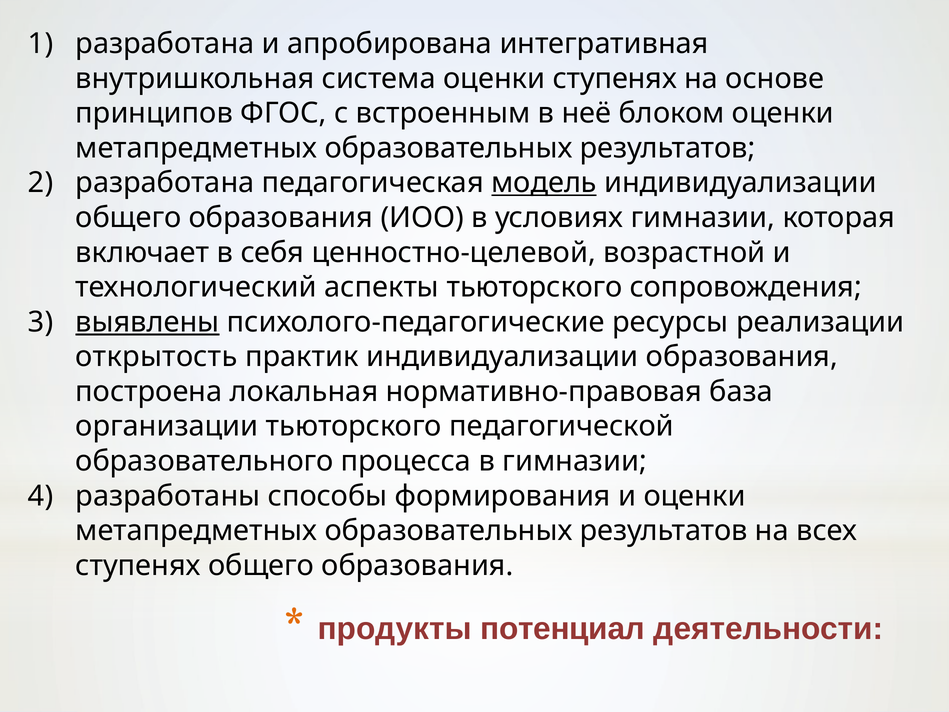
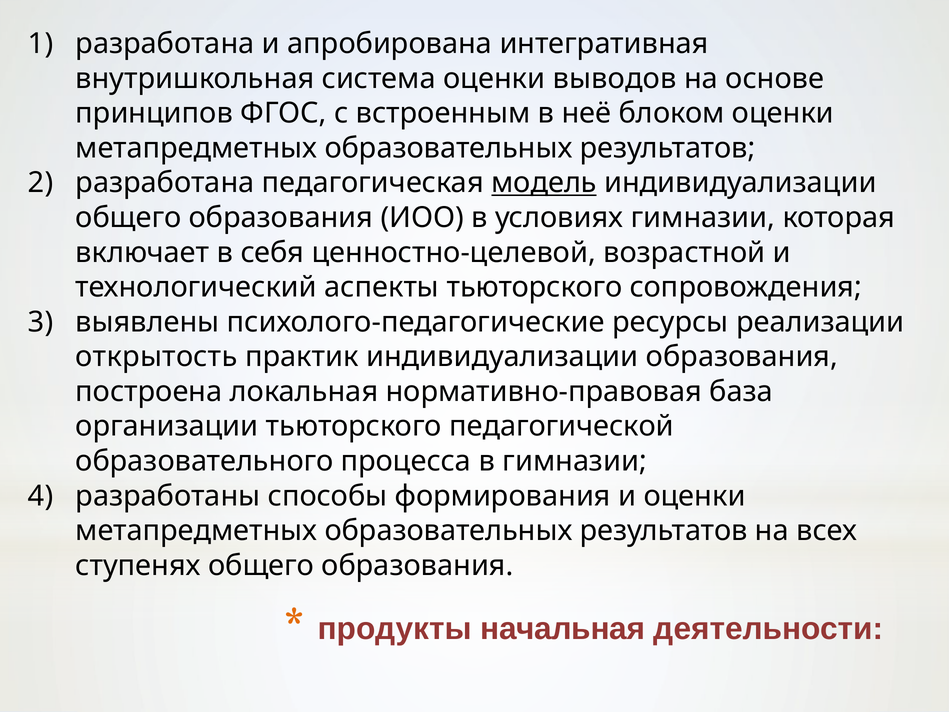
оценки ступенях: ступенях -> выводов
выявлены underline: present -> none
потенциал: потенциал -> начальная
